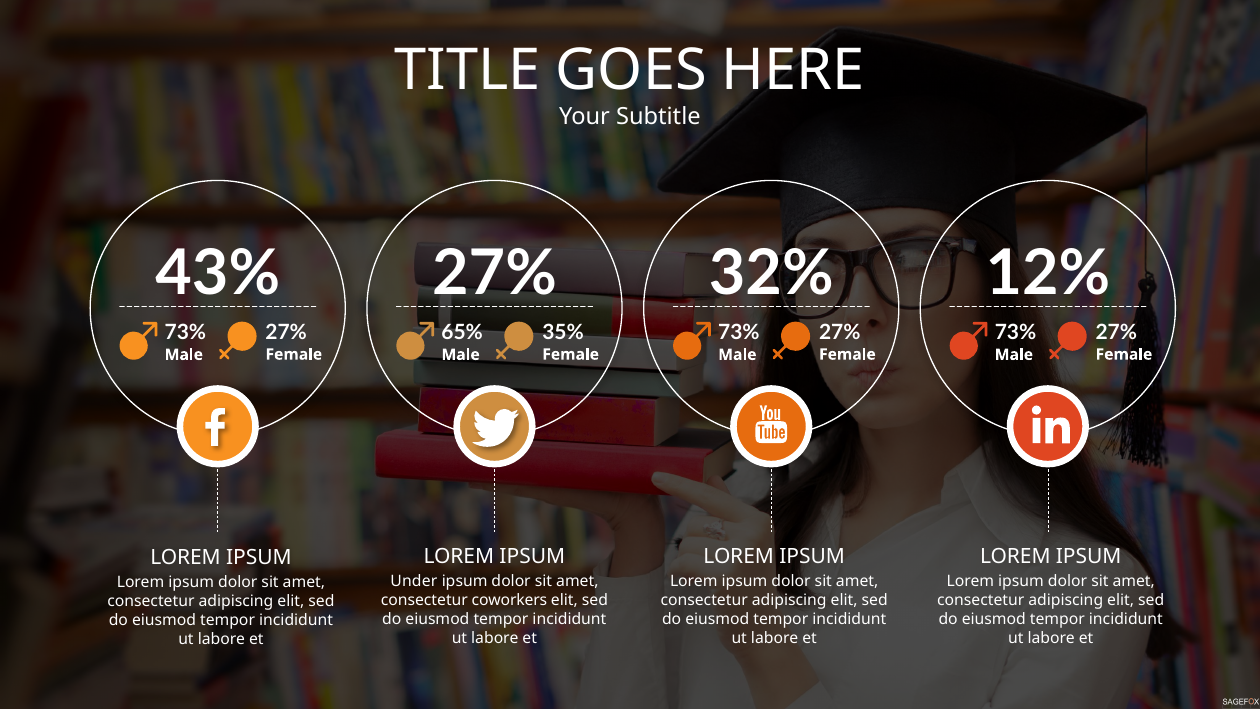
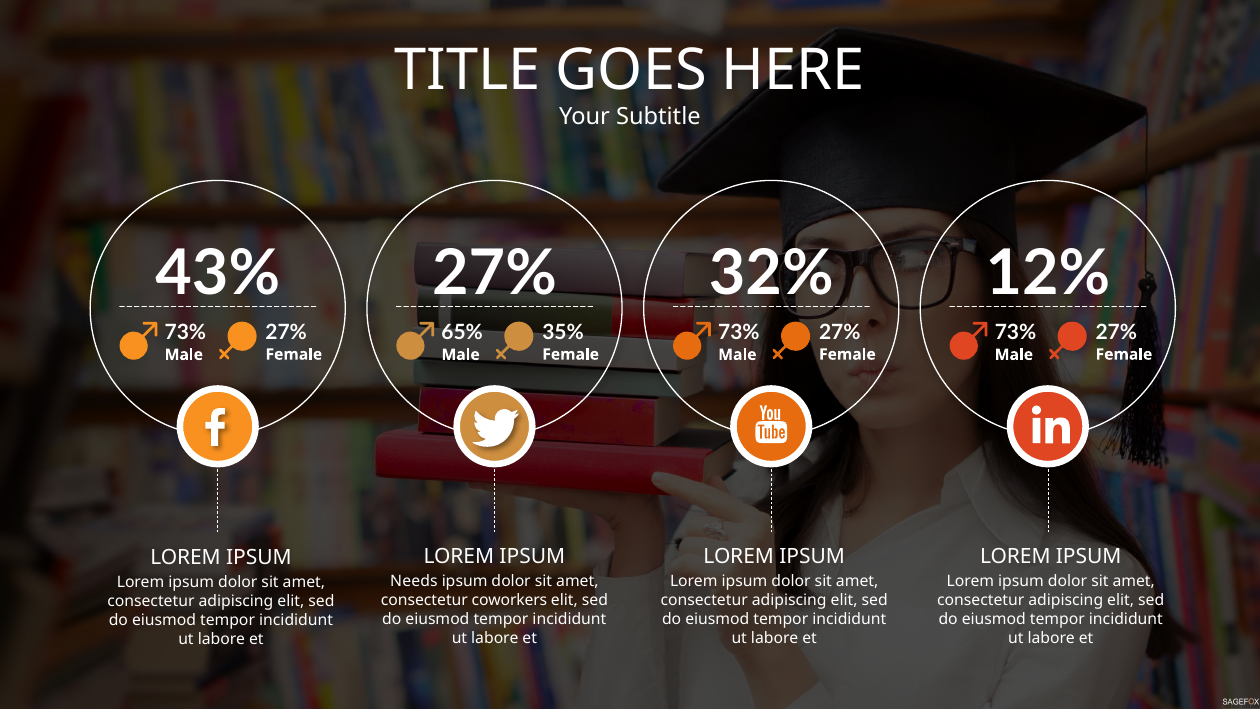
Under: Under -> Needs
